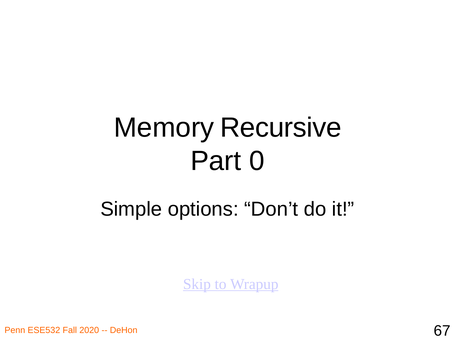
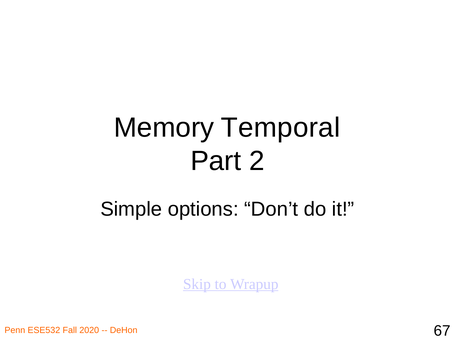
Recursive: Recursive -> Temporal
0: 0 -> 2
